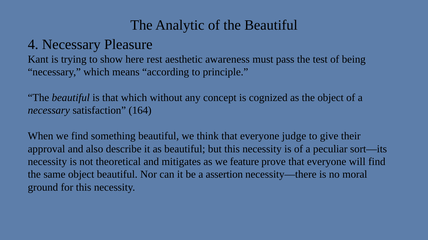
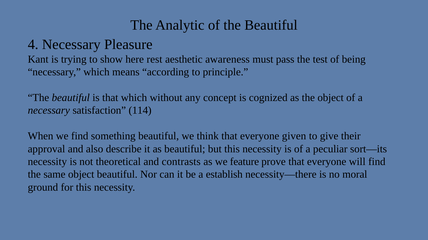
164: 164 -> 114
judge: judge -> given
mitigates: mitigates -> contrasts
assertion: assertion -> establish
